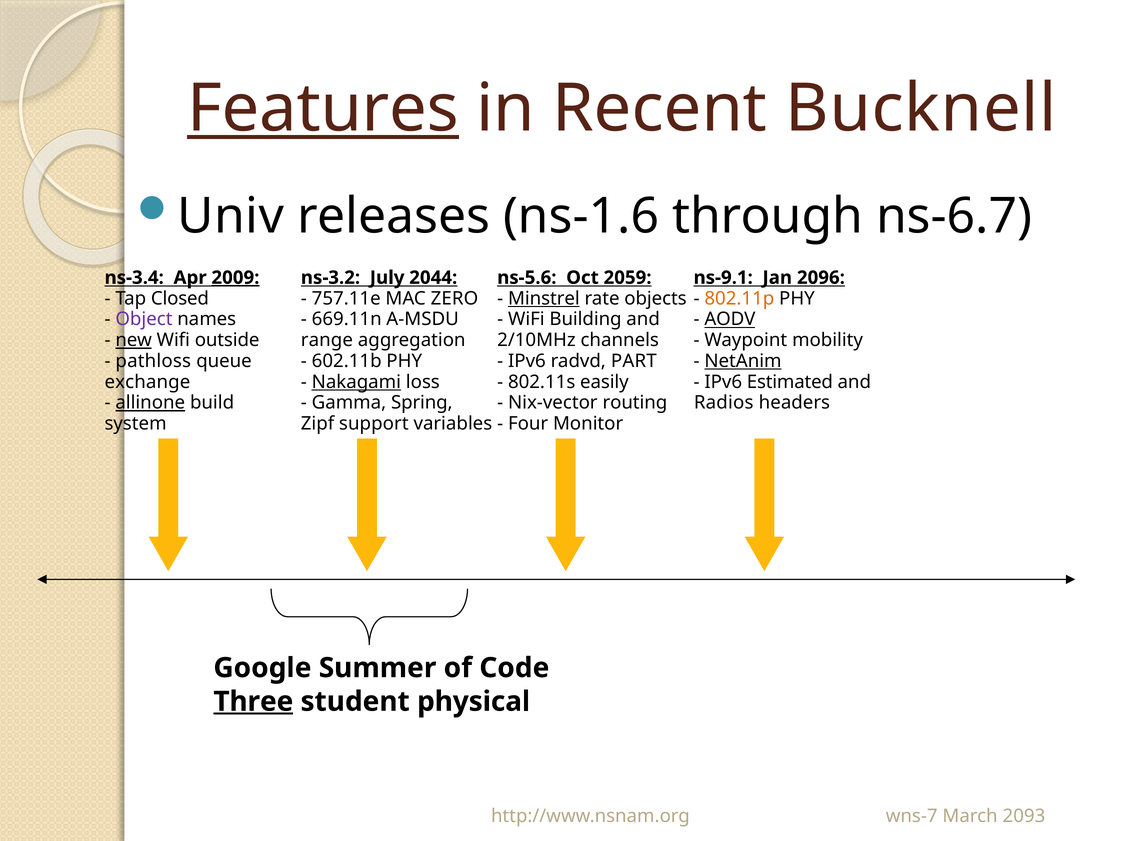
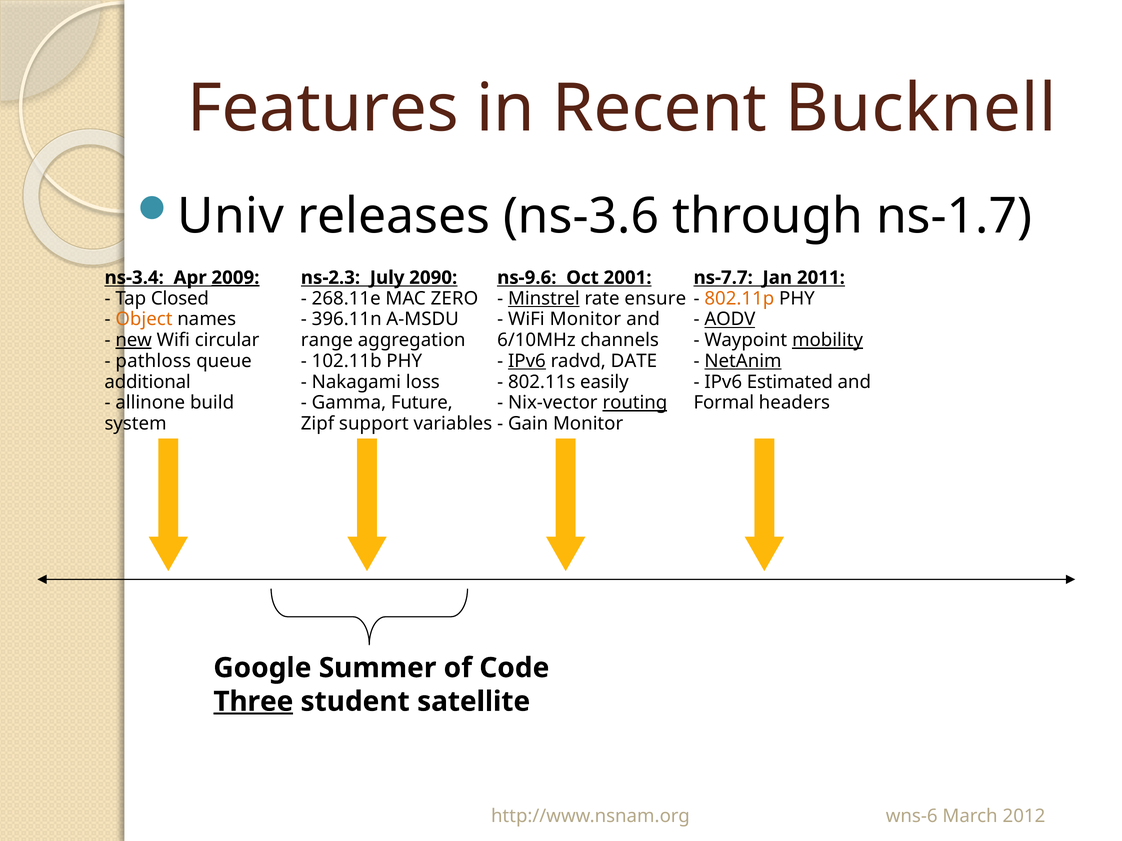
Features underline: present -> none
ns-1.6: ns-1.6 -> ns-3.6
ns-6.7: ns-6.7 -> ns-1.7
ns-3.2: ns-3.2 -> ns-2.3
2044: 2044 -> 2090
ns-5.6: ns-5.6 -> ns-9.6
2059: 2059 -> 2001
ns-9.1: ns-9.1 -> ns-7.7
2096: 2096 -> 2011
757.11e: 757.11e -> 268.11e
objects: objects -> ensure
Object colour: purple -> orange
669.11n: 669.11n -> 396.11n
WiFi Building: Building -> Monitor
outside: outside -> circular
2/10MHz: 2/10MHz -> 6/10MHz
mobility underline: none -> present
602.11b: 602.11b -> 102.11b
IPv6 at (527, 361) underline: none -> present
PART: PART -> DATE
exchange: exchange -> additional
Nakagami underline: present -> none
allinone underline: present -> none
Spring: Spring -> Future
routing underline: none -> present
Radios: Radios -> Formal
Four: Four -> Gain
physical: physical -> satellite
wns-7: wns-7 -> wns-6
2093: 2093 -> 2012
